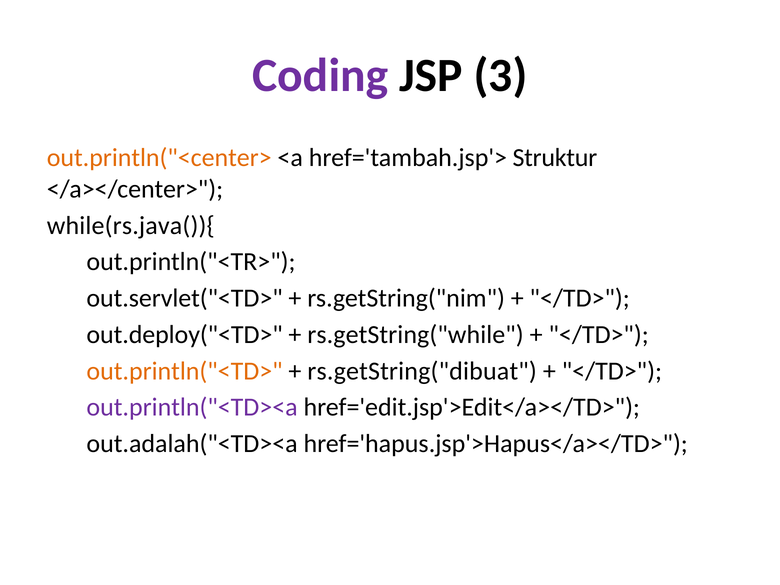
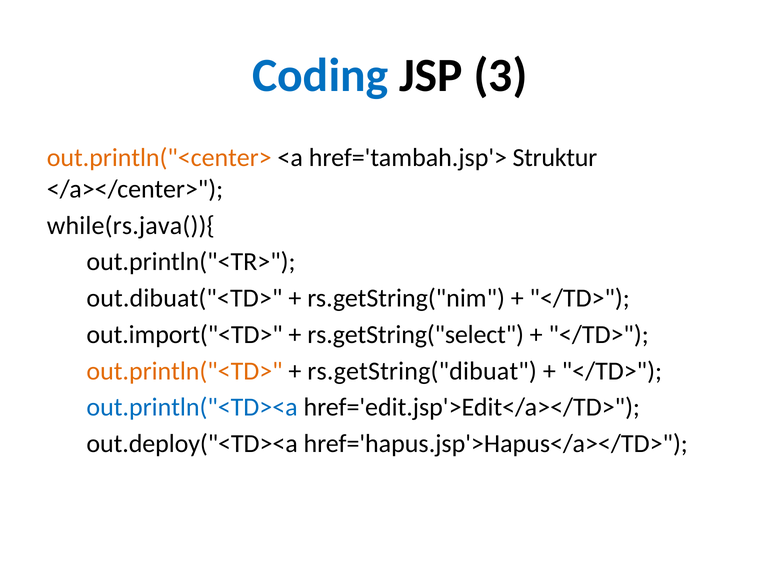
Coding colour: purple -> blue
out.servlet("<TD>: out.servlet("<TD> -> out.dibuat("<TD>
out.deploy("<TD>: out.deploy("<TD> -> out.import("<TD>
rs.getString("while: rs.getString("while -> rs.getString("select
out.println("<TD><a colour: purple -> blue
out.adalah("<TD><a: out.adalah("<TD><a -> out.deploy("<TD><a
